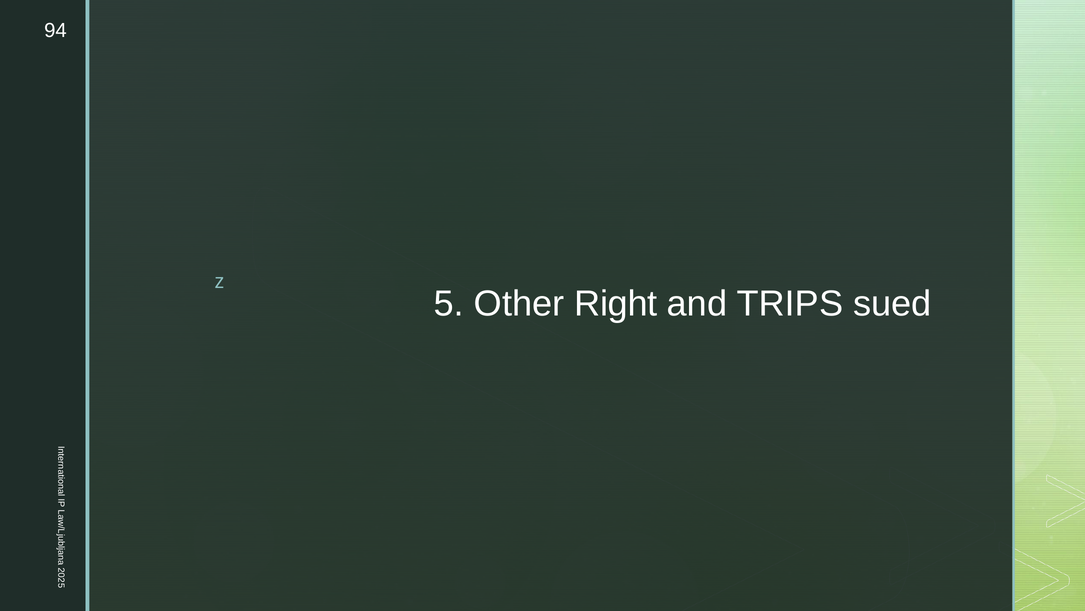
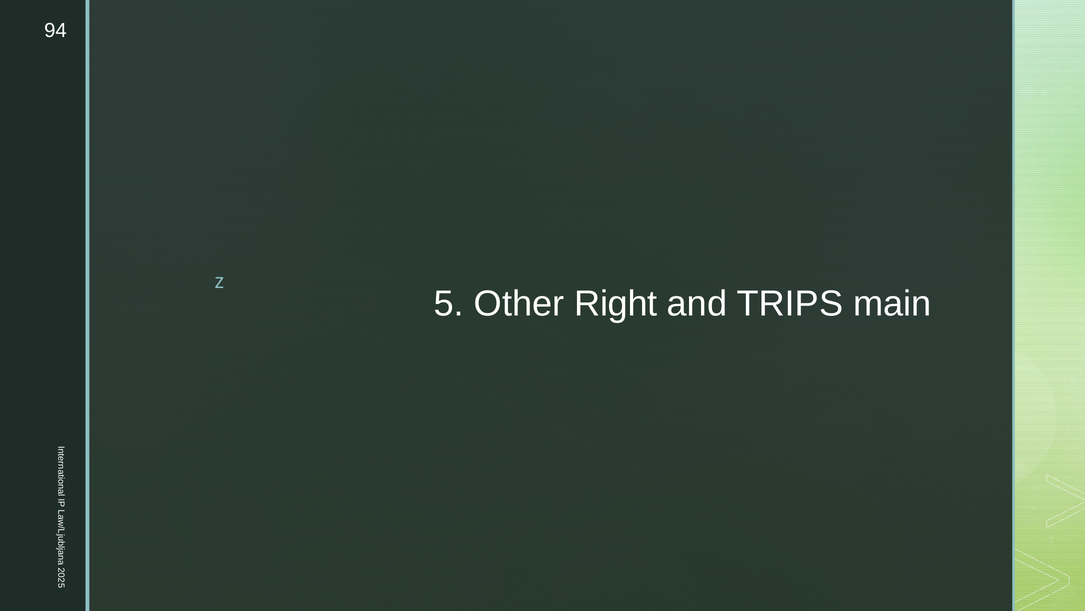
sued: sued -> main
